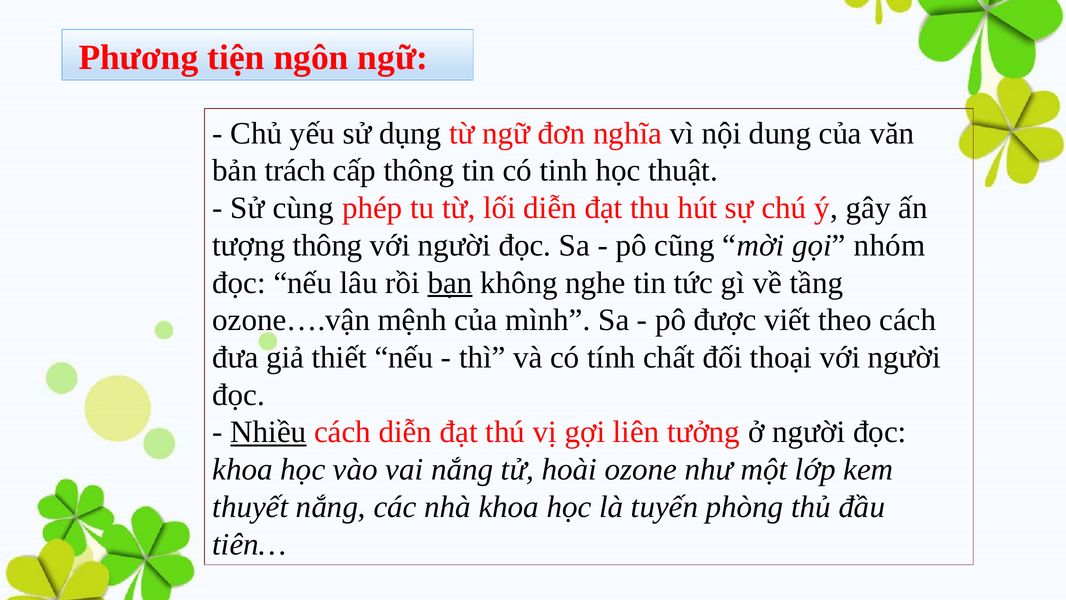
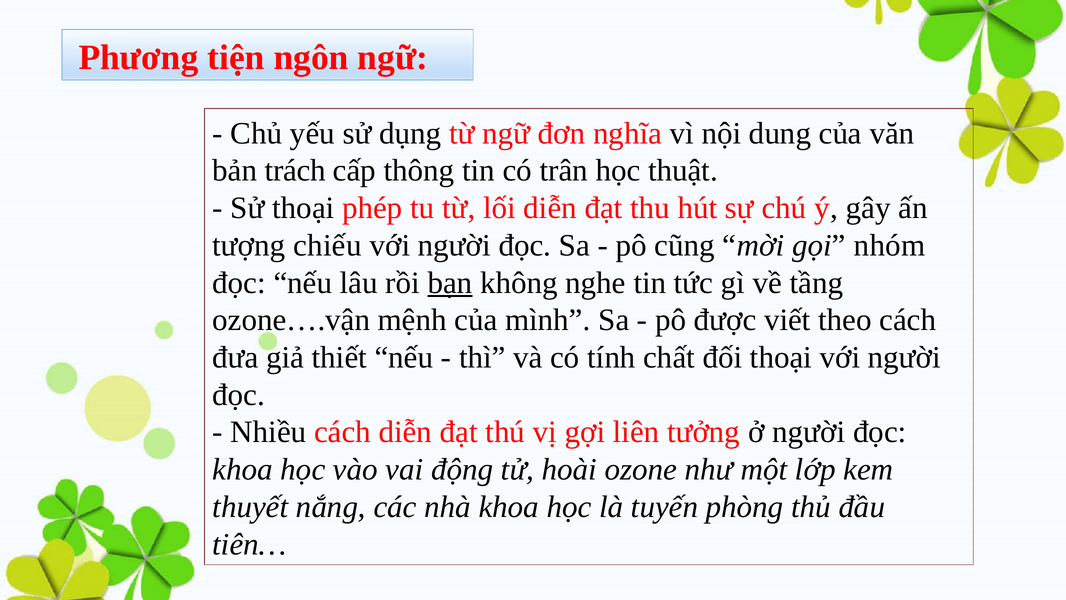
tinh: tinh -> trân
Sử cùng: cùng -> thoại
tượng thông: thông -> chiếu
Nhiều underline: present -> none
vai nắng: nắng -> động
